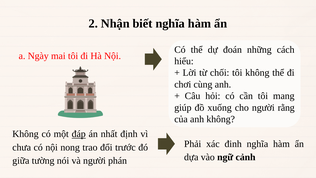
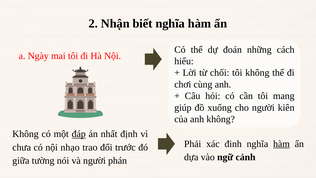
rằng: rằng -> kiên
hàm at (281, 144) underline: none -> present
nong: nong -> nhạo
